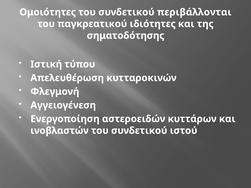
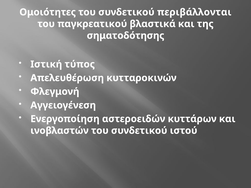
ιδιότητες: ιδιότητες -> βλαστικά
τύπου: τύπου -> τύπος
